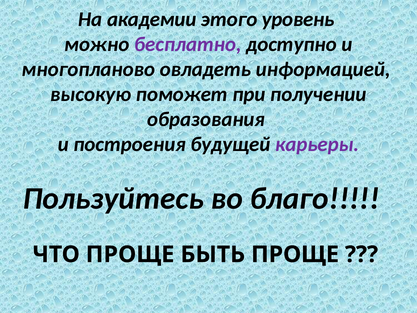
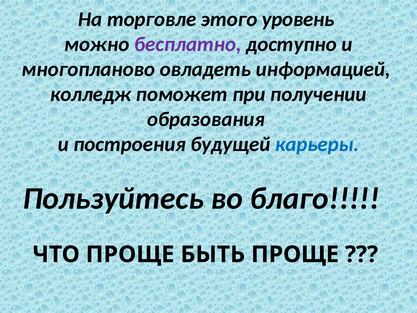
академии: академии -> торговле
высокую: высокую -> колледж
карьеры colour: purple -> blue
